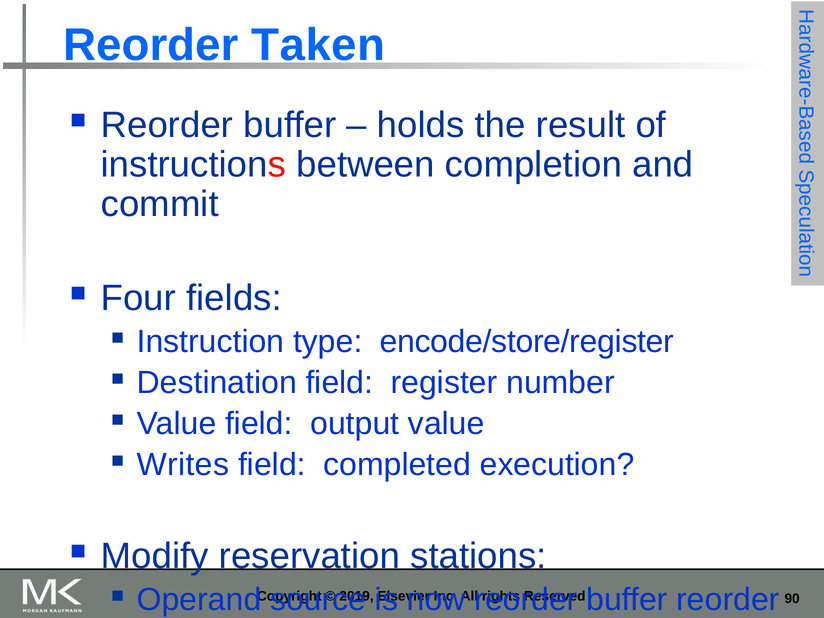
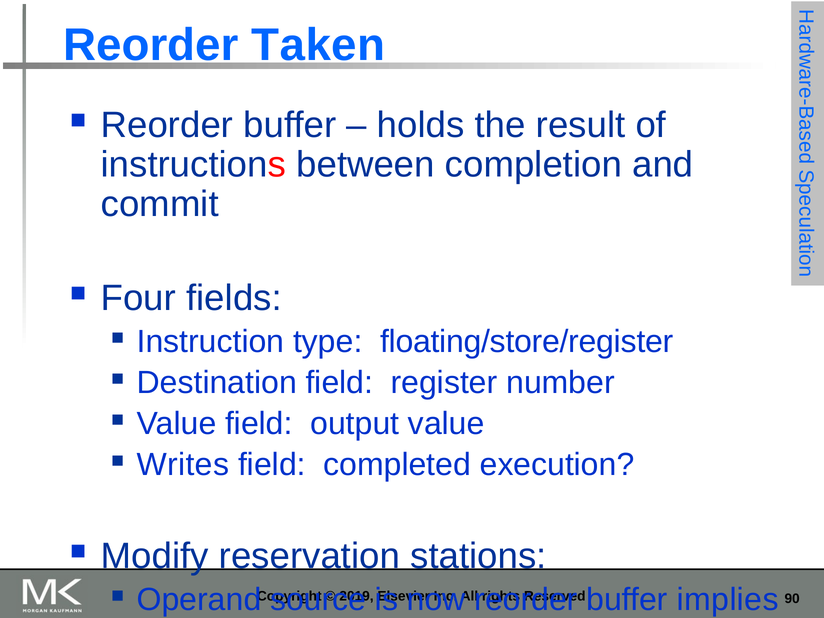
encode/store/register: encode/store/register -> floating/store/register
buffer reorder: reorder -> implies
